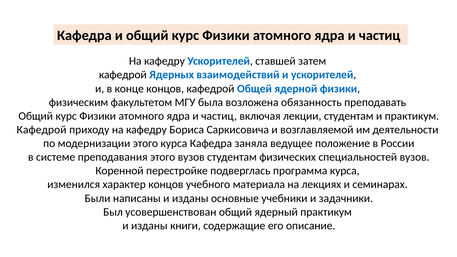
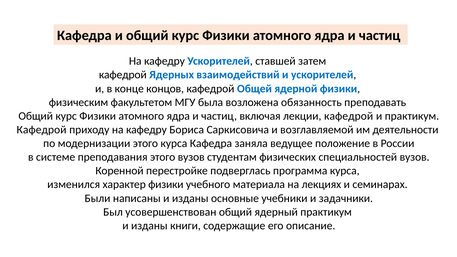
лекции студентам: студентам -> кафедрой
характер концов: концов -> физики
